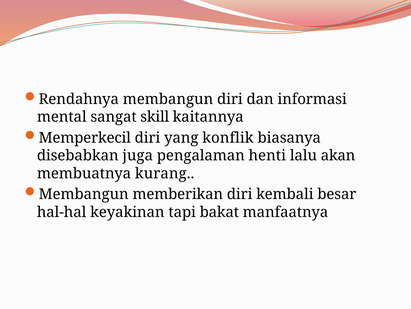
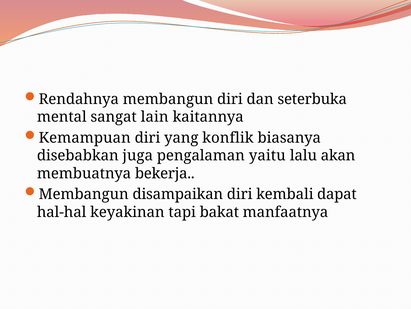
informasi: informasi -> seterbuka
skill: skill -> lain
Memperkecil: Memperkecil -> Kemampuan
henti: henti -> yaitu
kurang: kurang -> bekerja
memberikan: memberikan -> disampaikan
besar: besar -> dapat
